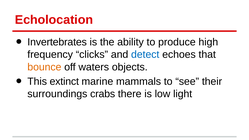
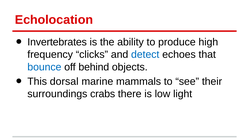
bounce colour: orange -> blue
waters: waters -> behind
extinct: extinct -> dorsal
